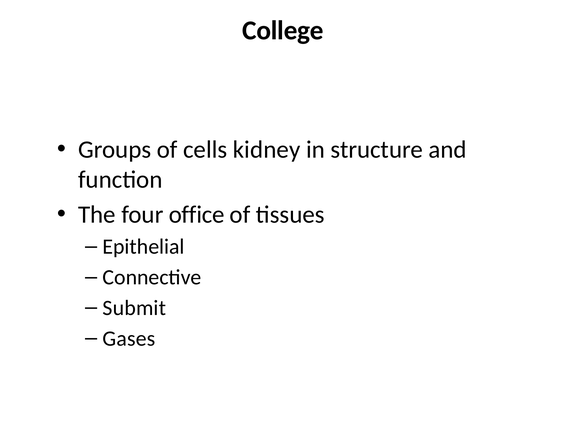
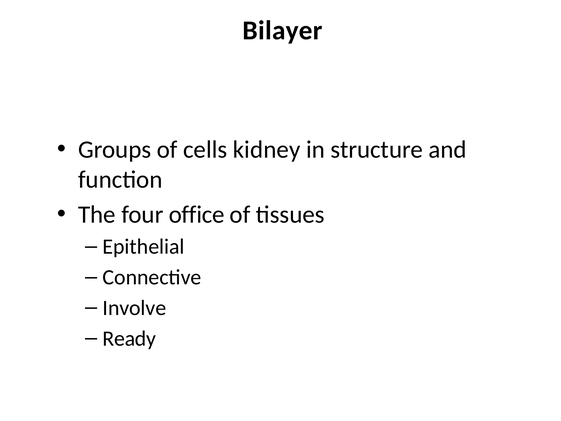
College: College -> Bilayer
Submit: Submit -> Involve
Gases: Gases -> Ready
